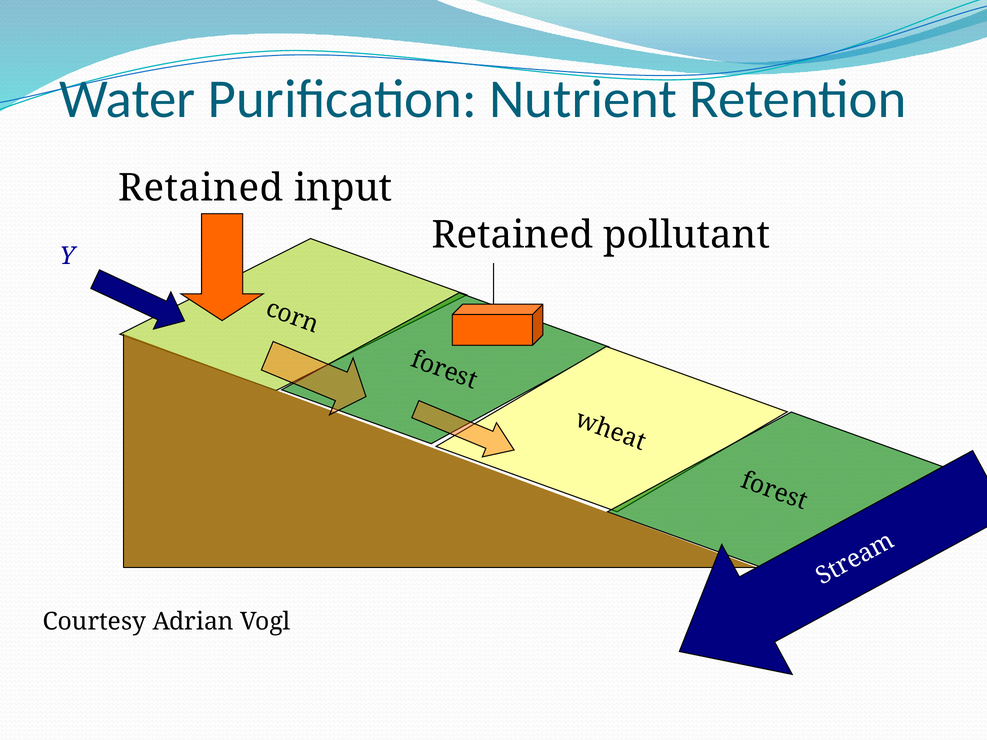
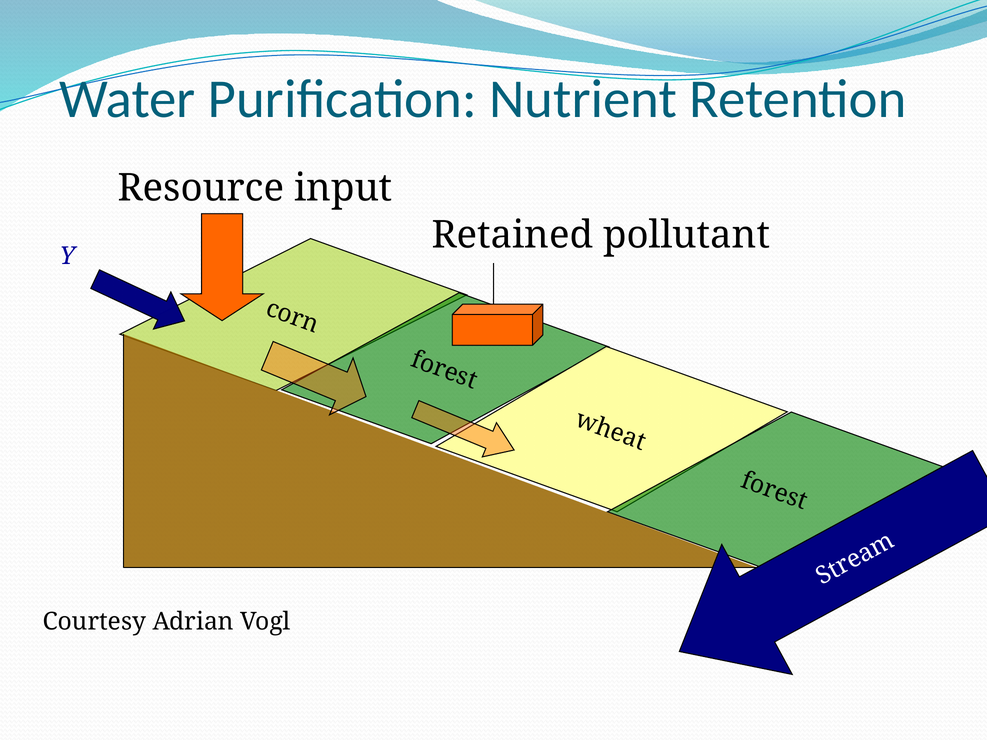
Retained at (201, 188): Retained -> Resource
